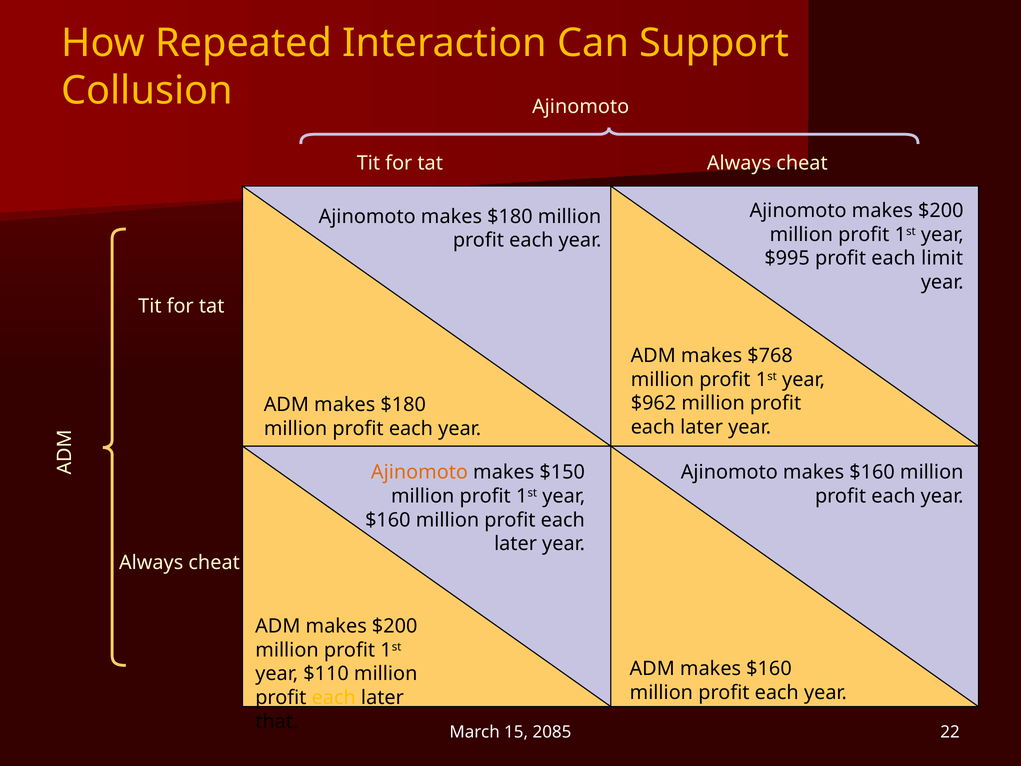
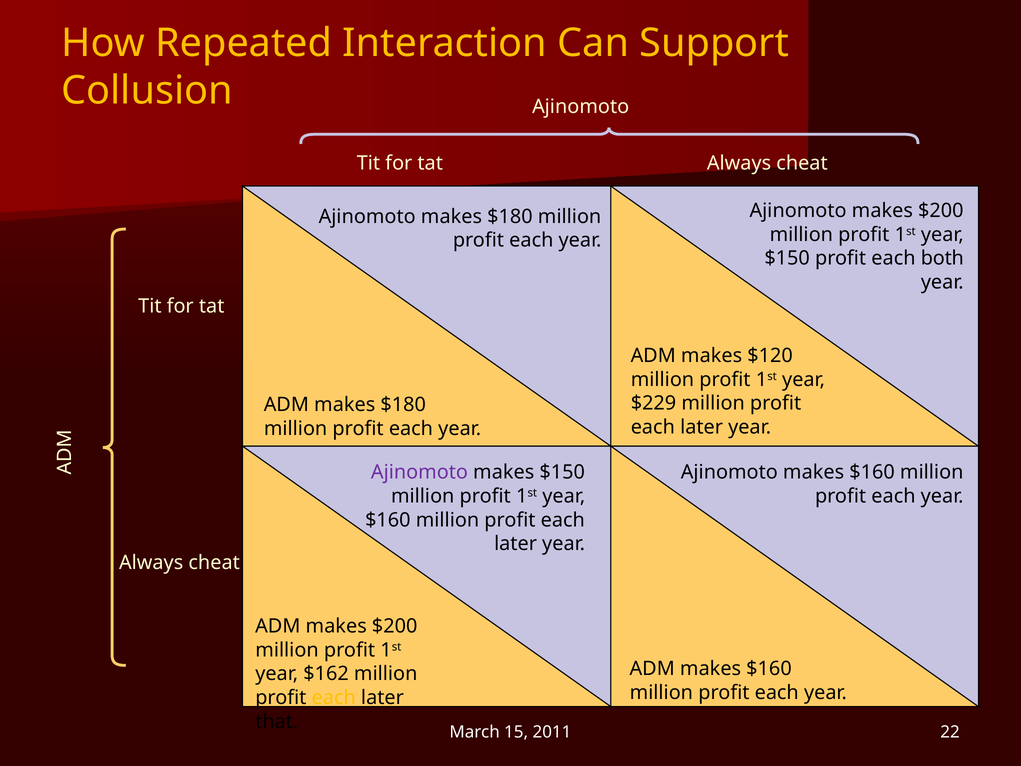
$995 at (787, 258): $995 -> $150
limit: limit -> both
$768: $768 -> $120
$962: $962 -> $229
Ajinomoto at (419, 472) colour: orange -> purple
$110: $110 -> $162
2085: 2085 -> 2011
